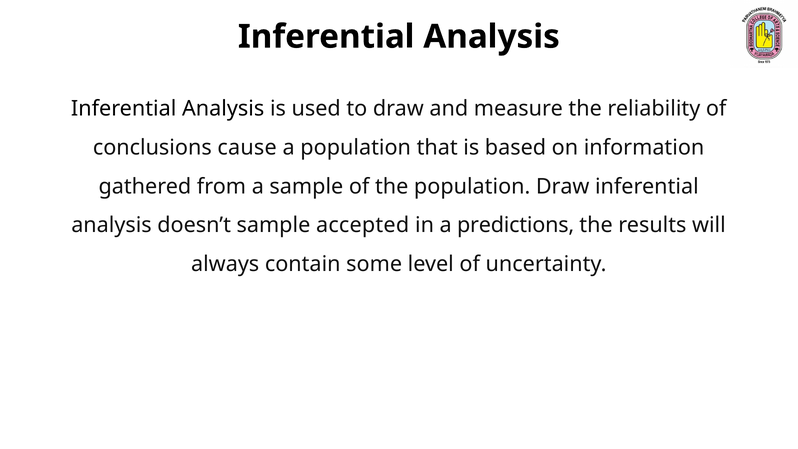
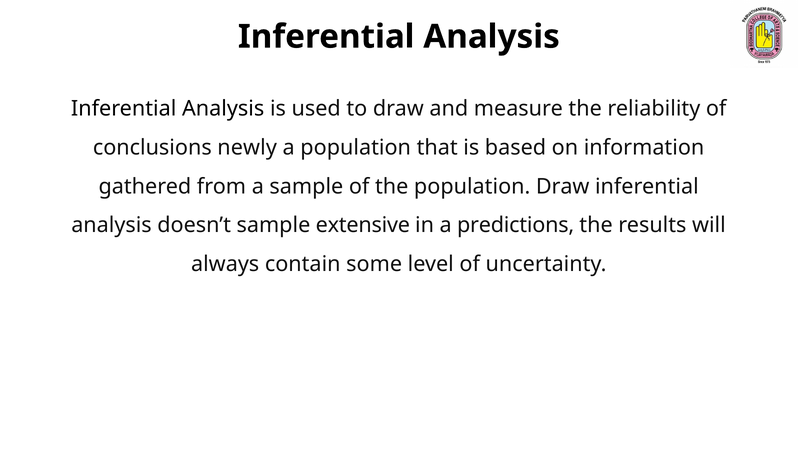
cause: cause -> newly
accepted: accepted -> extensive
